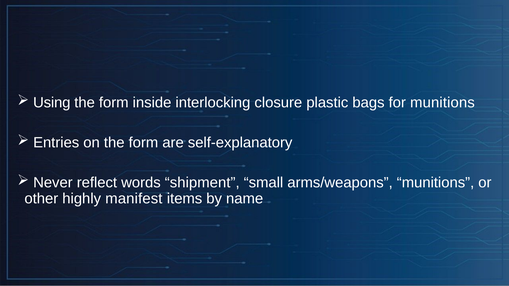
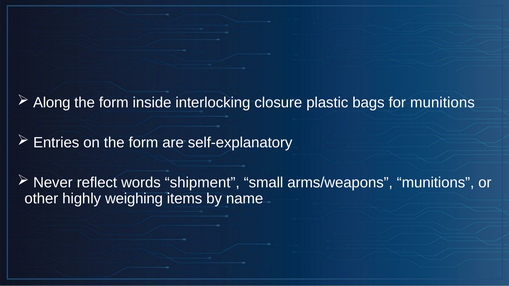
Using: Using -> Along
manifest: manifest -> weighing
